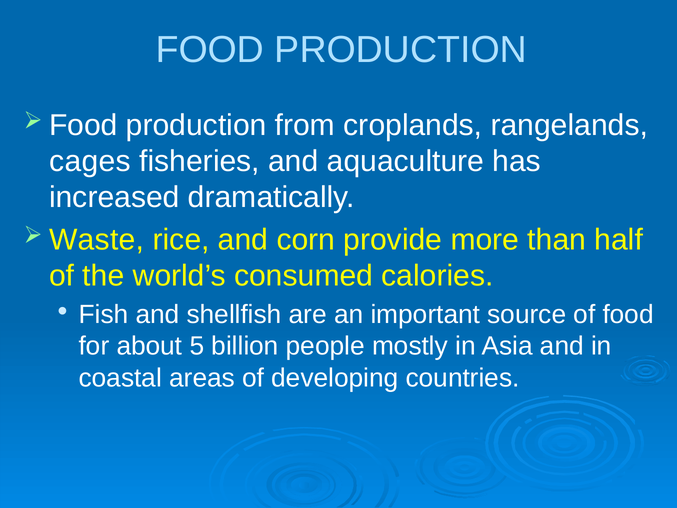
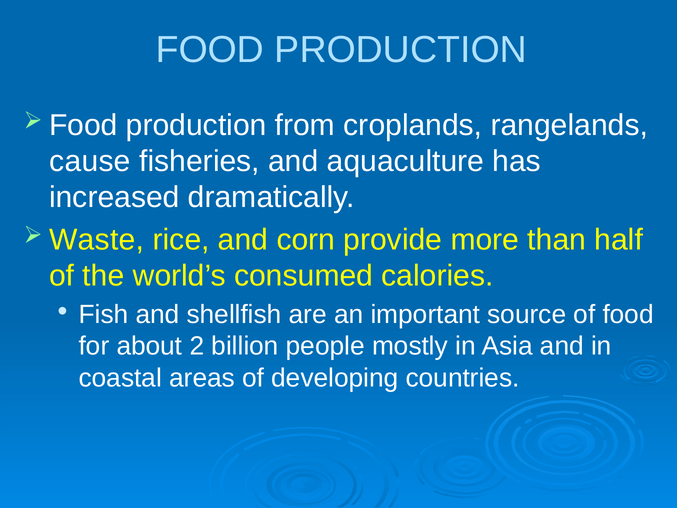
cages: cages -> cause
5: 5 -> 2
